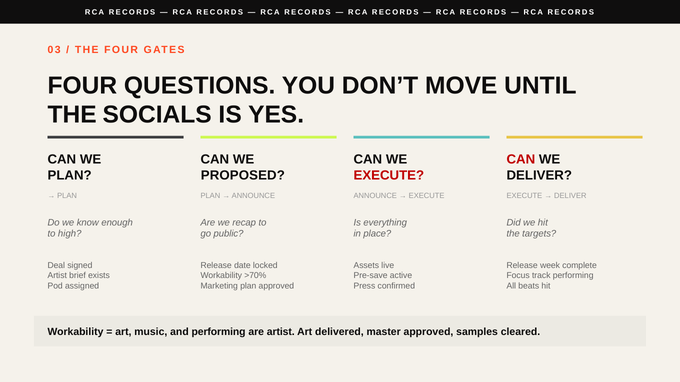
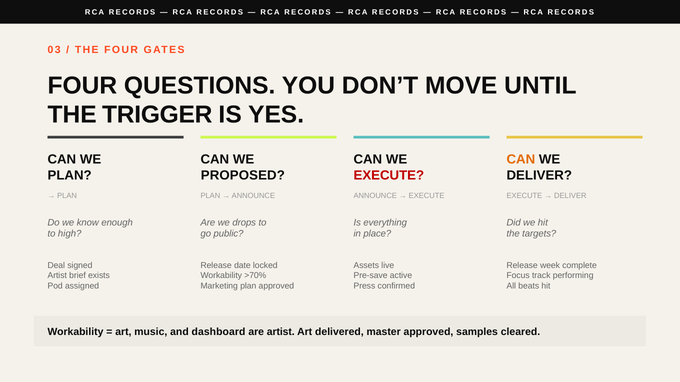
SOCIALS: SOCIALS -> TRIGGER
CAN at (521, 160) colour: red -> orange
recap: recap -> drops
and performing: performing -> dashboard
